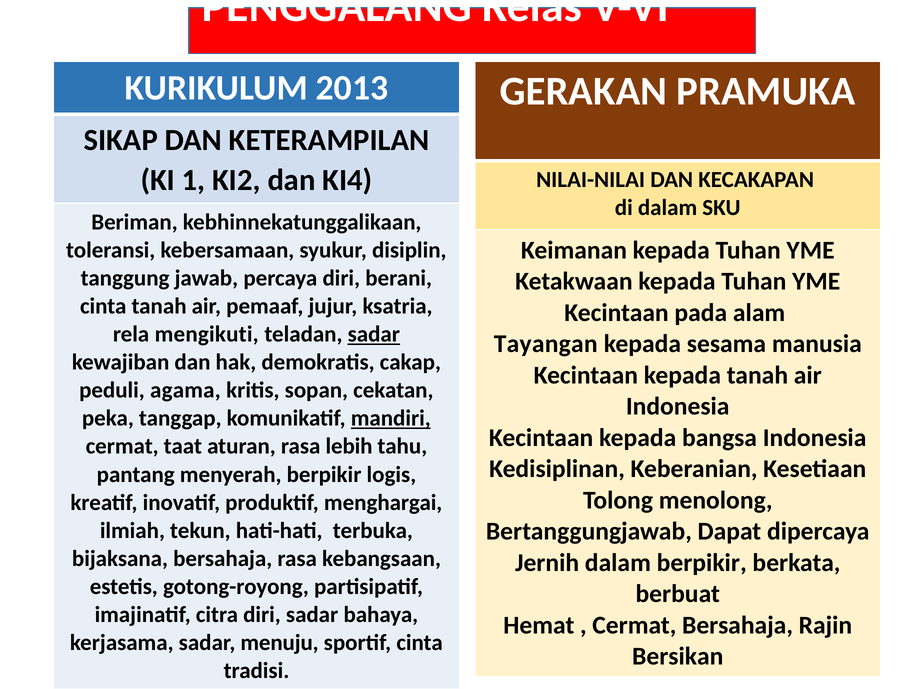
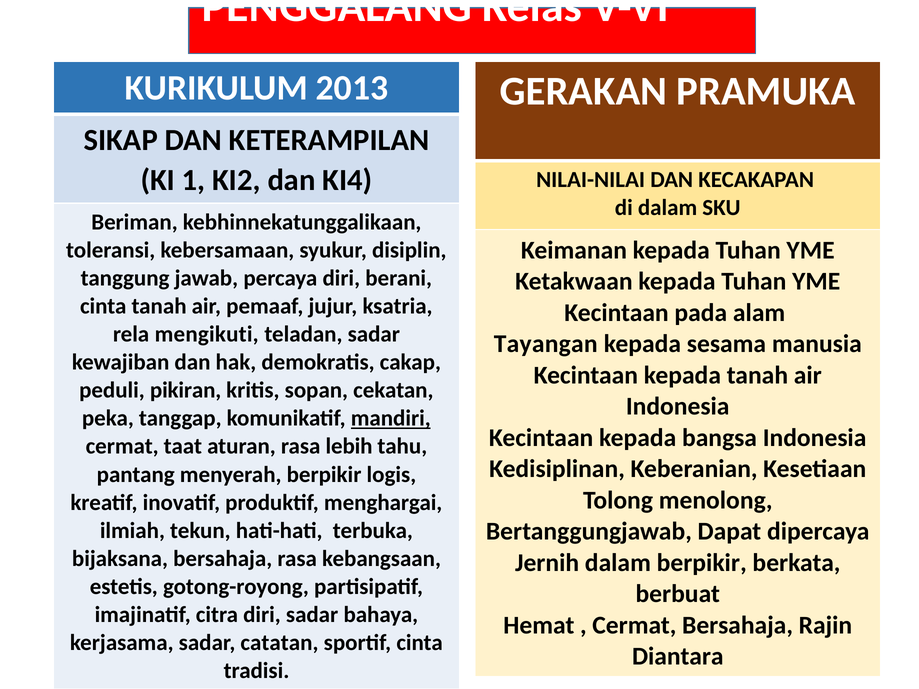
sadar at (374, 334) underline: present -> none
agama: agama -> pikiran
menuju: menuju -> catatan
Bersikan: Bersikan -> Diantara
